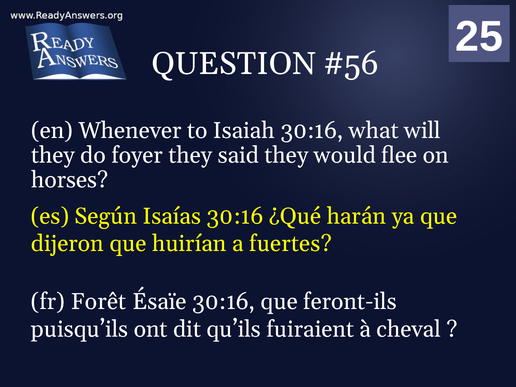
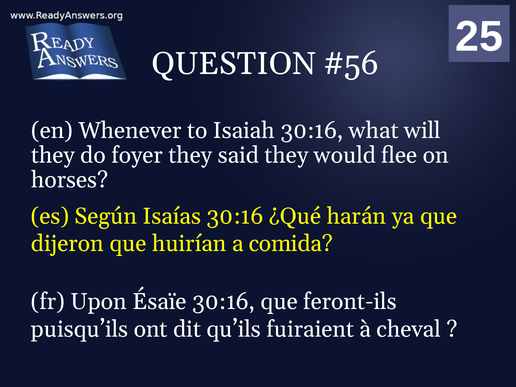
fuertes: fuertes -> comida
Forêt: Forêt -> Upon
